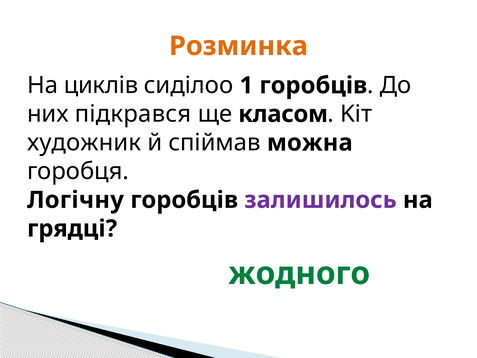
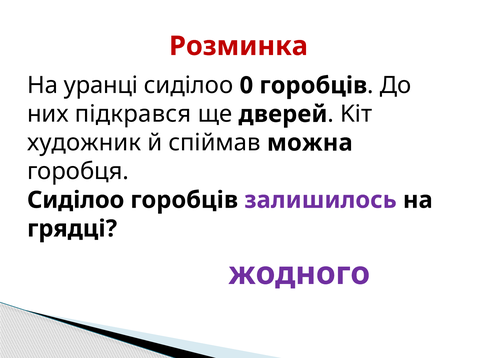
Розминка colour: orange -> red
циклів: циклів -> уранці
1: 1 -> 0
класом: класом -> дверей
Логічну at (75, 200): Логічну -> Сиділоо
жодного colour: green -> purple
